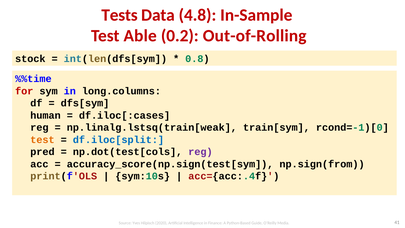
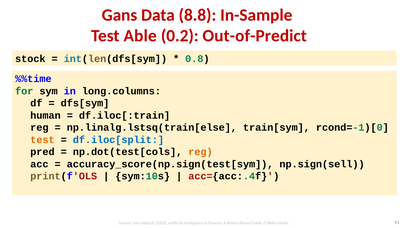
Tests: Tests -> Gans
4.8: 4.8 -> 8.8
Out-of-Rolling: Out-of-Rolling -> Out-of-Predict
for colour: red -> green
df.iloc[:cases: df.iloc[:cases -> df.iloc[:train
np.linalg.lstsq(train[weak: np.linalg.lstsq(train[weak -> np.linalg.lstsq(train[else
reg at (200, 152) colour: purple -> orange
np.sign(from: np.sign(from -> np.sign(sell
